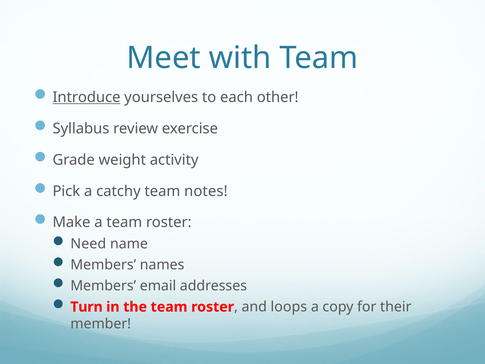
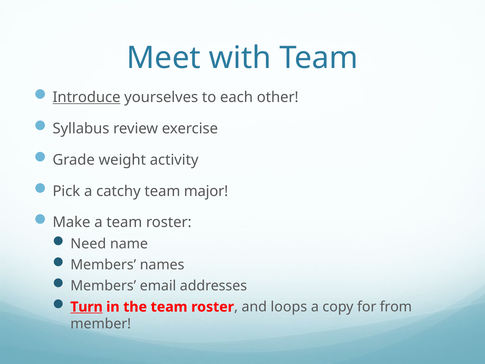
notes: notes -> major
Turn underline: none -> present
their: their -> from
